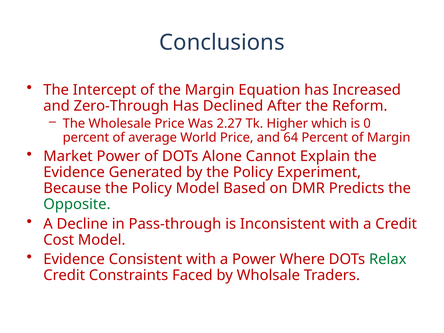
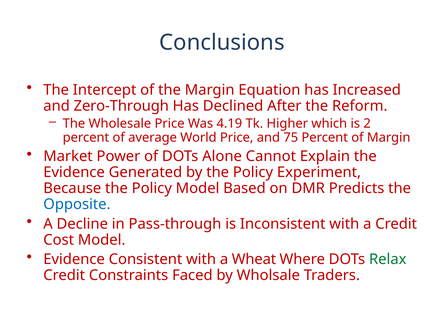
2.27: 2.27 -> 4.19
0: 0 -> 2
64: 64 -> 75
Opposite colour: green -> blue
a Power: Power -> Wheat
